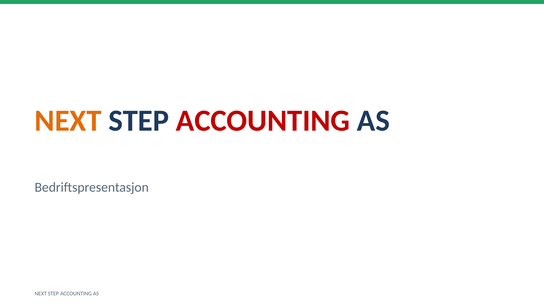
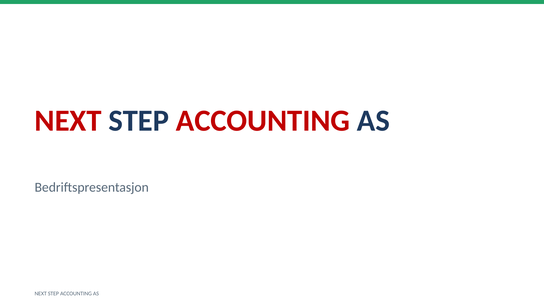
NEXT at (68, 121) colour: orange -> red
